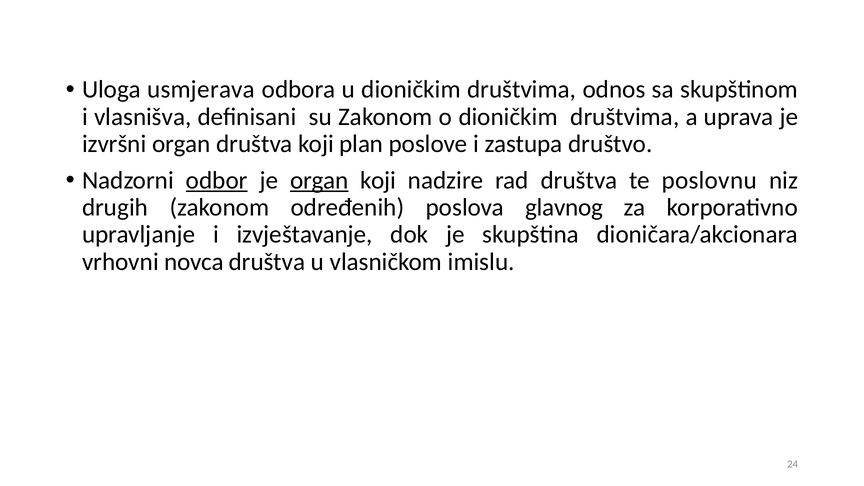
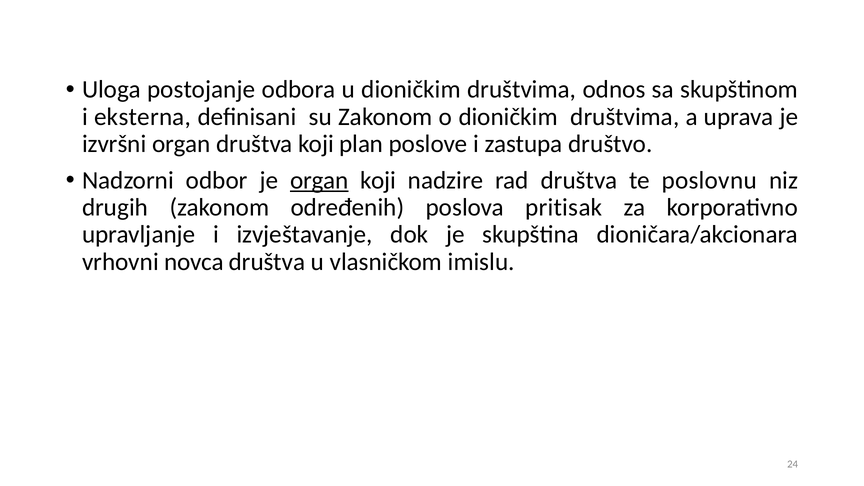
usmjerava: usmjerava -> postojanje
vlasnišva: vlasnišva -> eksterna
odbor underline: present -> none
glavnog: glavnog -> pritisak
